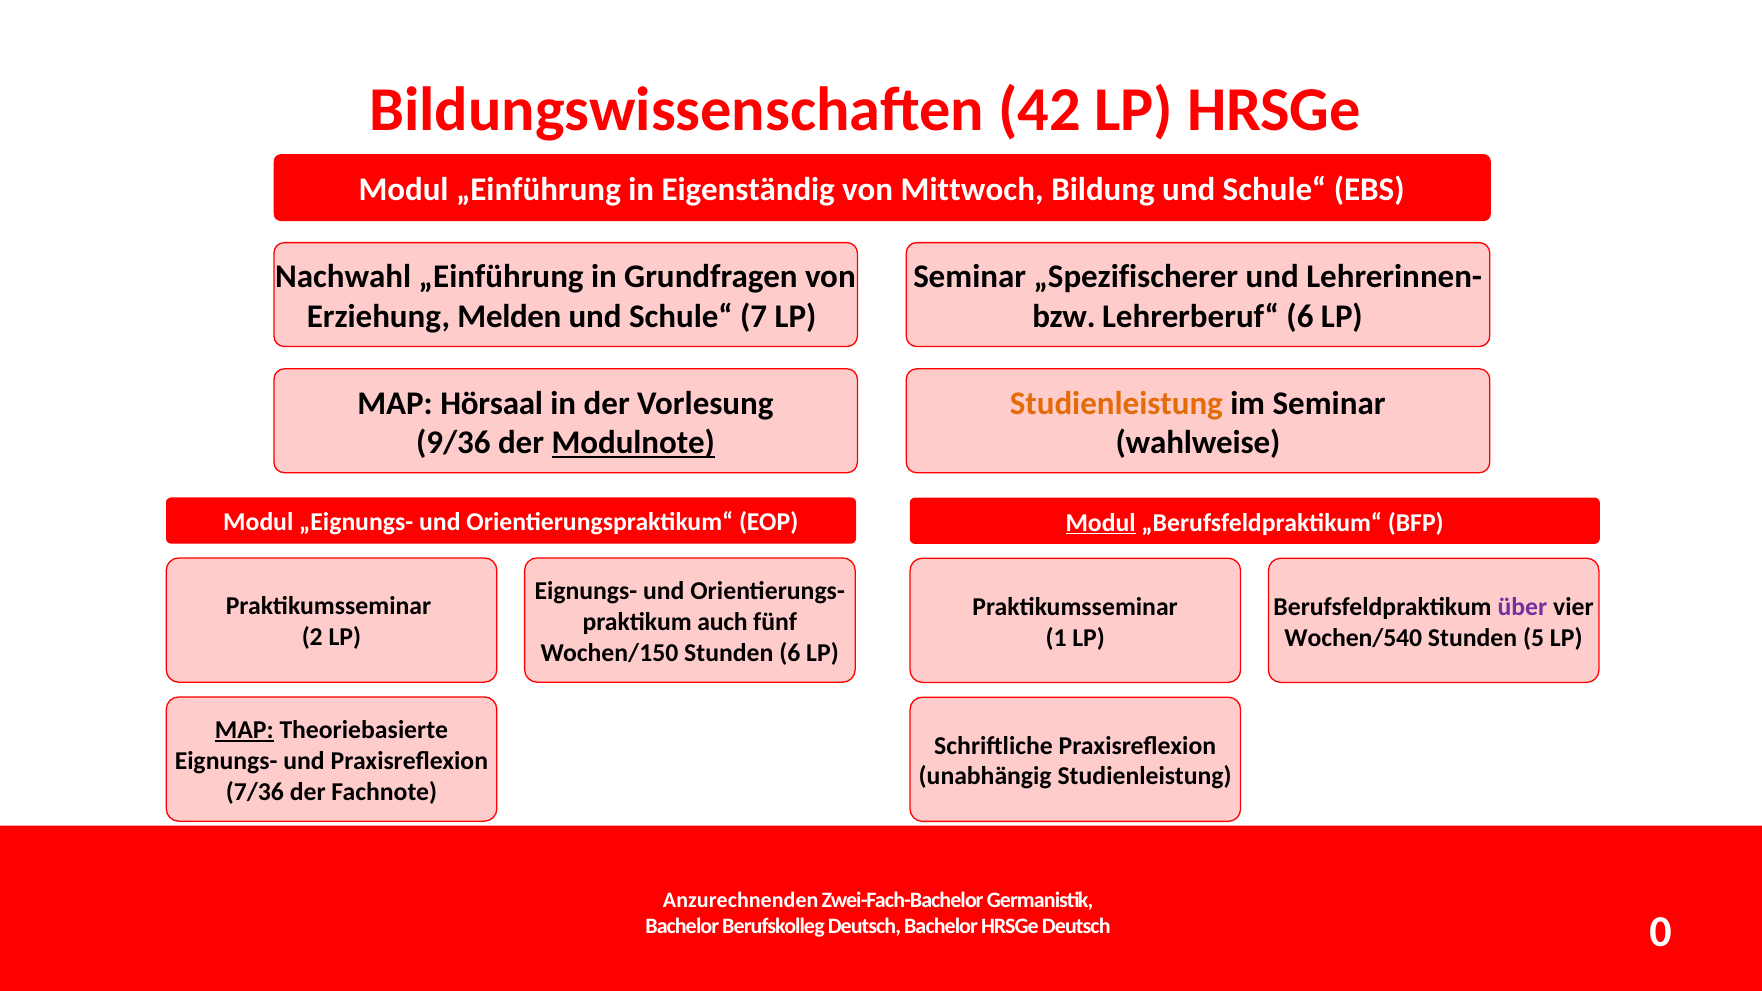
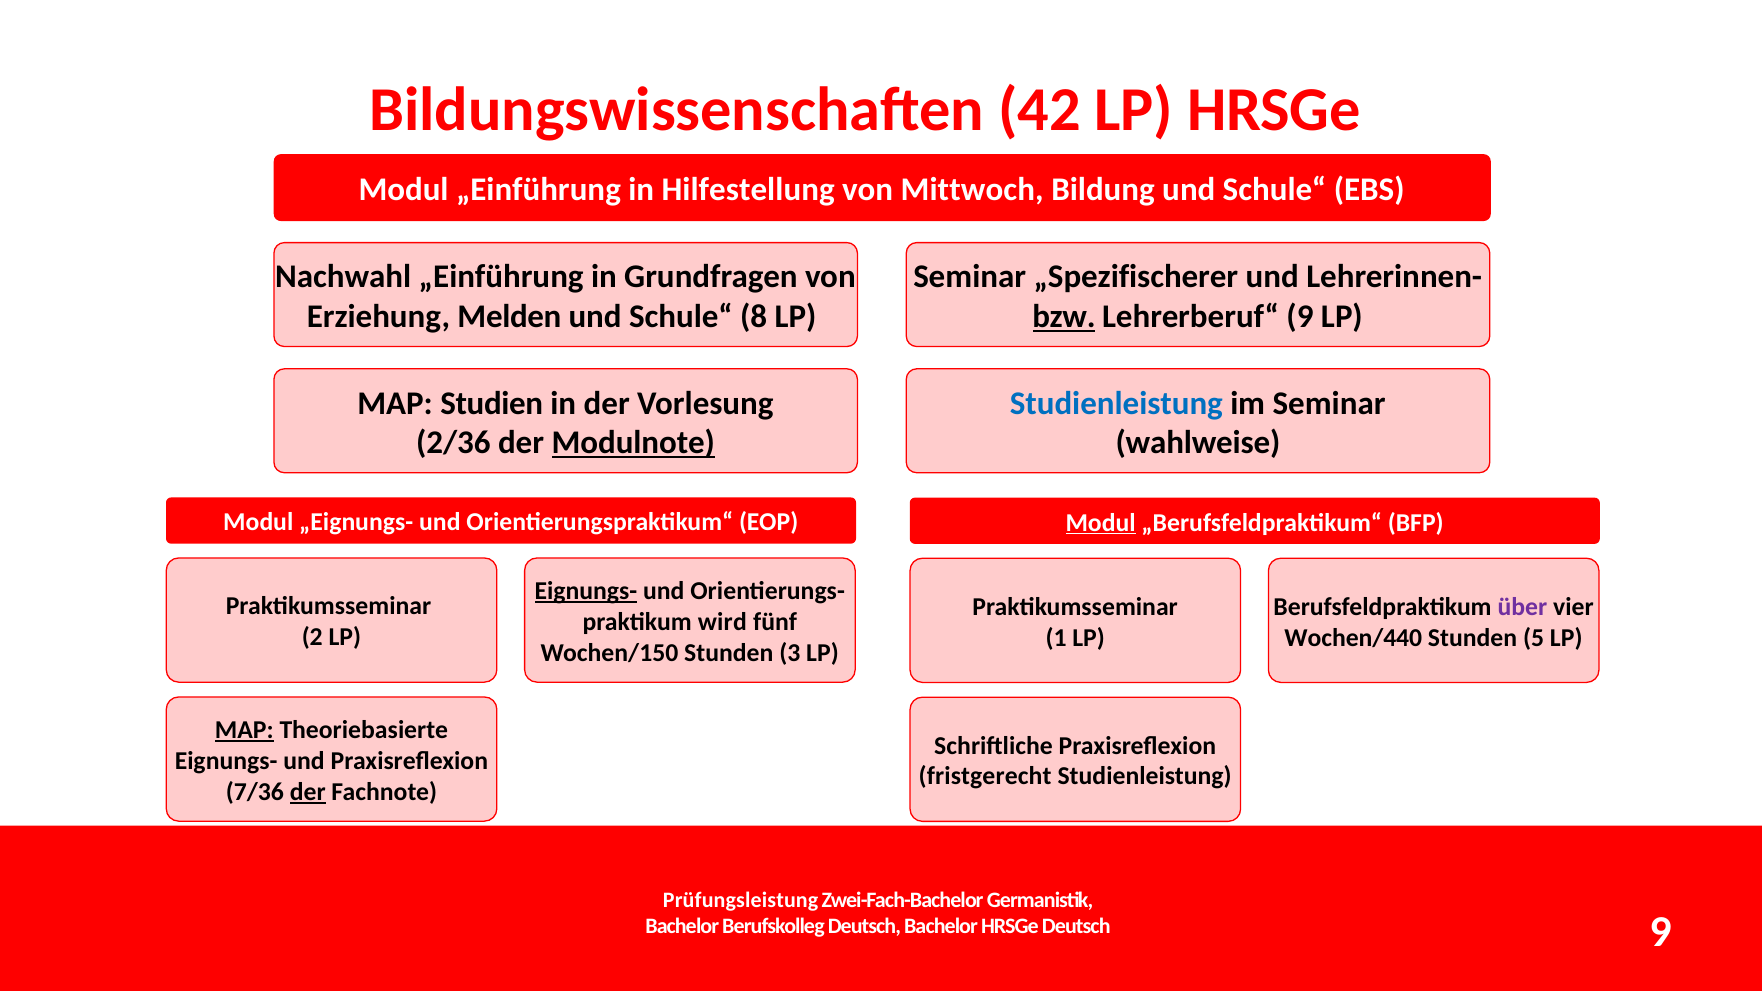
Eigenständig: Eigenständig -> Hilfestellung
7: 7 -> 8
bzw underline: none -> present
Lehrerberuf“ 6: 6 -> 9
Hörsaal: Hörsaal -> Studien
Studienleistung at (1116, 403) colour: orange -> blue
9/36: 9/36 -> 2/36
Eignungs- at (586, 591) underline: none -> present
auch: auch -> wird
Wochen/540: Wochen/540 -> Wochen/440
Stunden 6: 6 -> 3
unabhängig: unabhängig -> fristgerecht
der at (308, 792) underline: none -> present
Anzurechnenden: Anzurechnenden -> Prüfungsleistung
Deutsch 0: 0 -> 9
